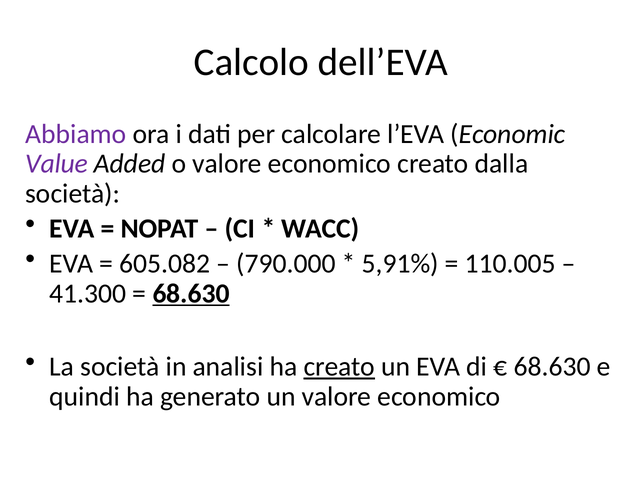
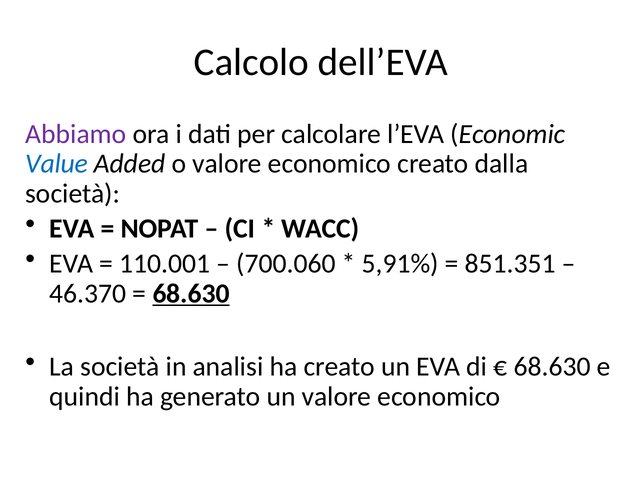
Value colour: purple -> blue
605.082: 605.082 -> 110.001
790.000: 790.000 -> 700.060
110.005: 110.005 -> 851.351
41.300: 41.300 -> 46.370
creato at (339, 367) underline: present -> none
